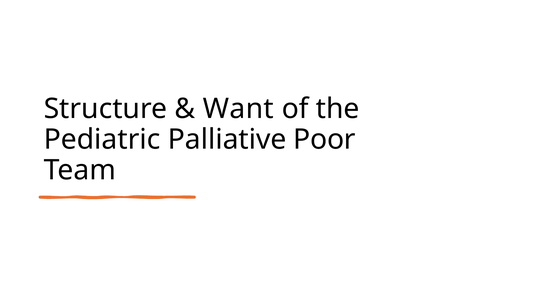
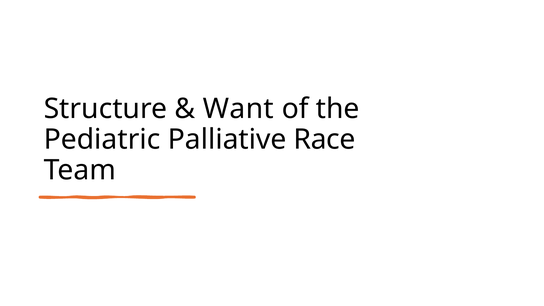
Poor: Poor -> Race
